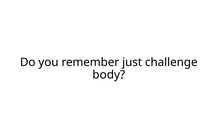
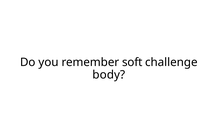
just: just -> soft
